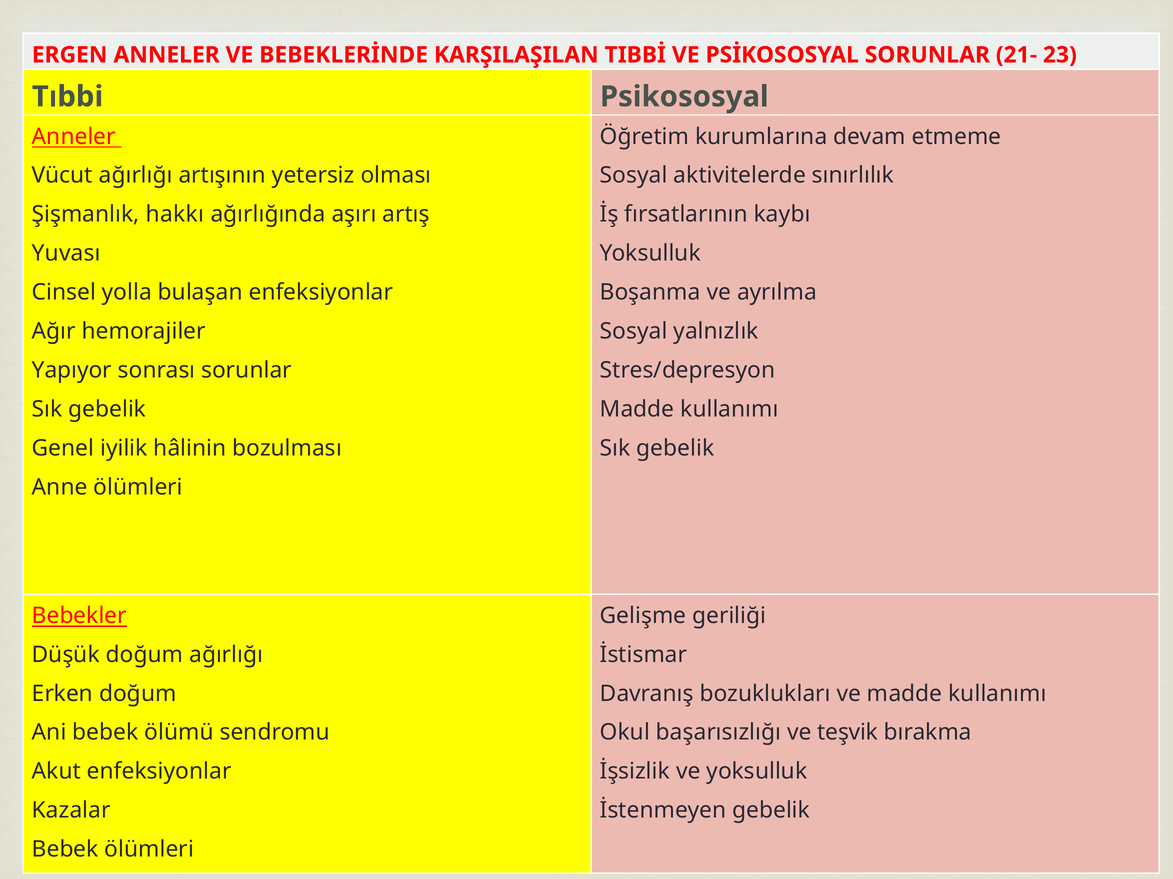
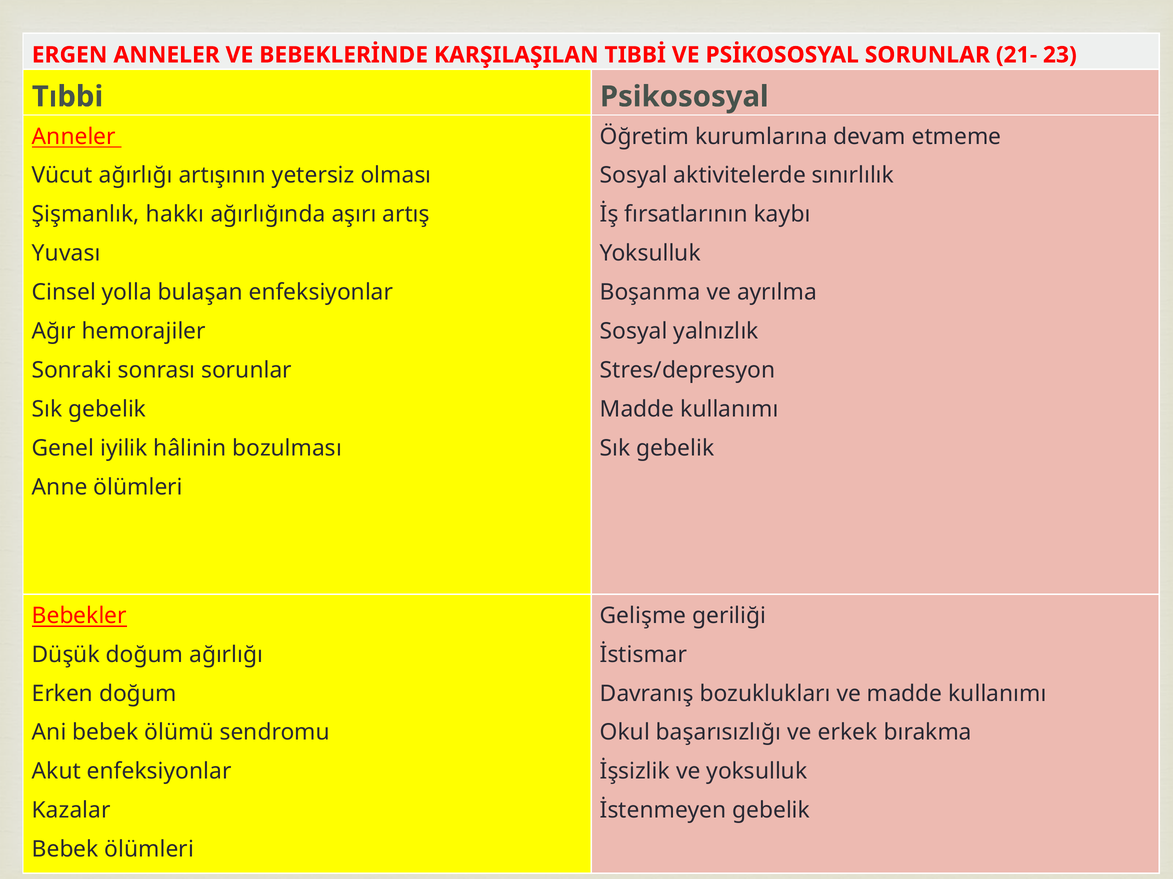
Yapıyor: Yapıyor -> Sonraki
teşvik: teşvik -> erkek
